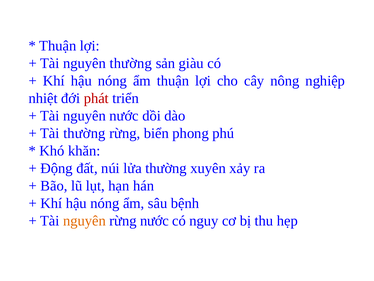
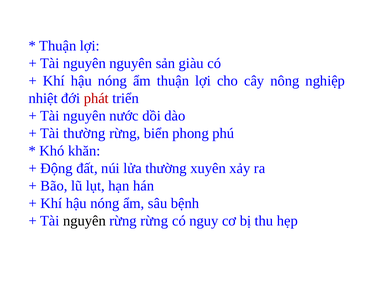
nguyên thường: thường -> nguyên
nguyên at (84, 220) colour: orange -> black
rừng nước: nước -> rừng
